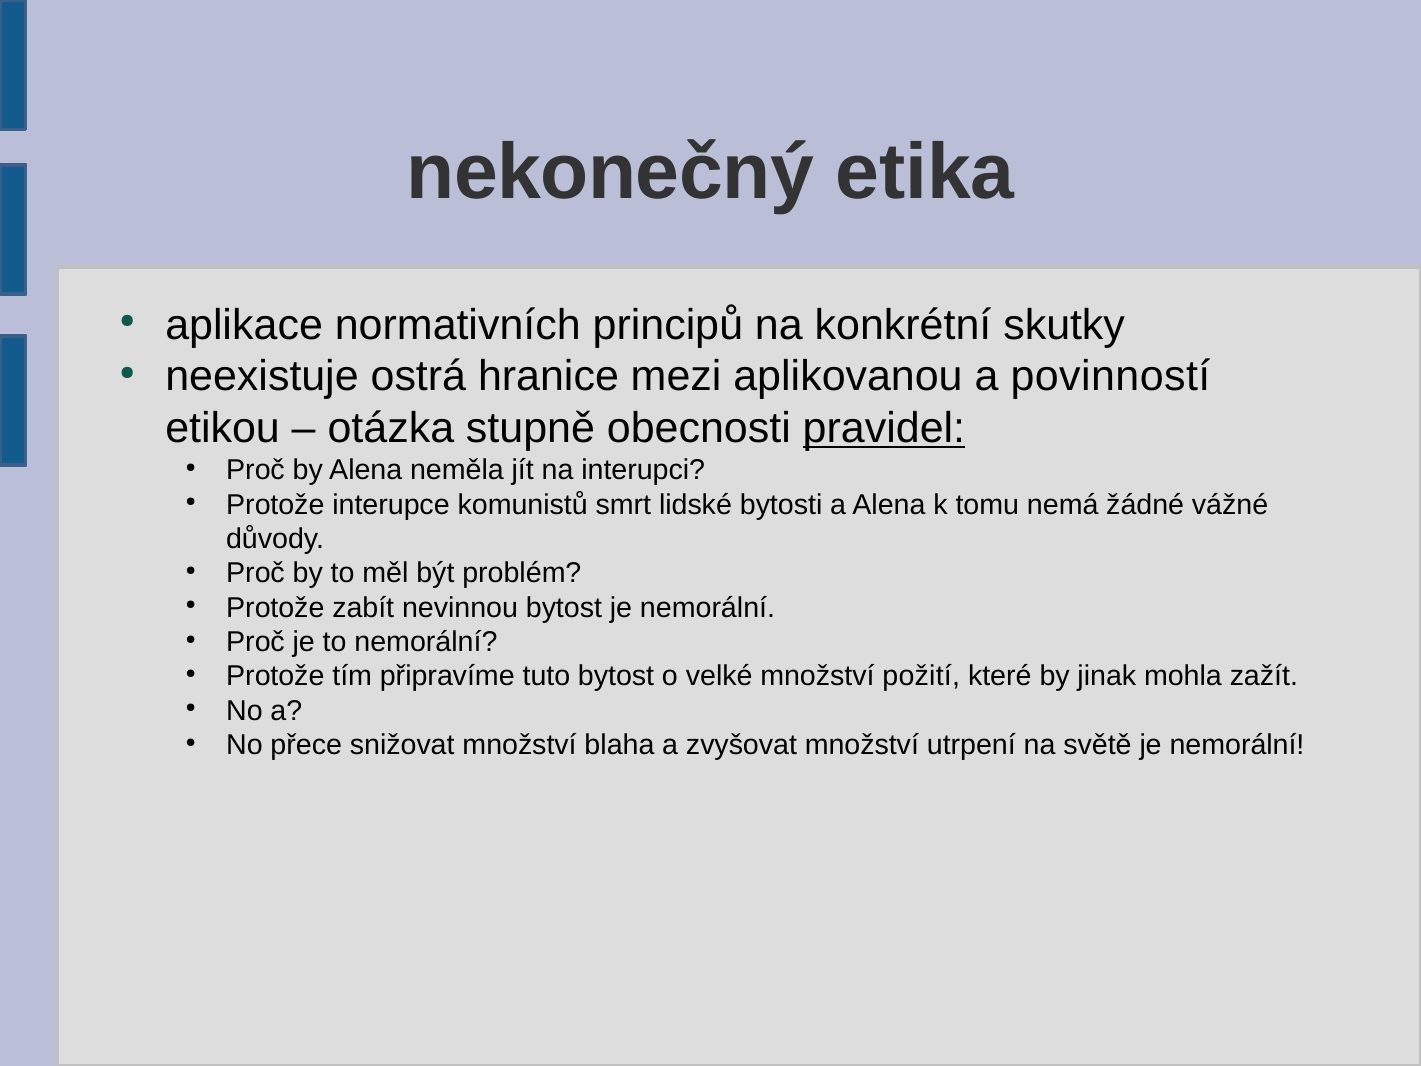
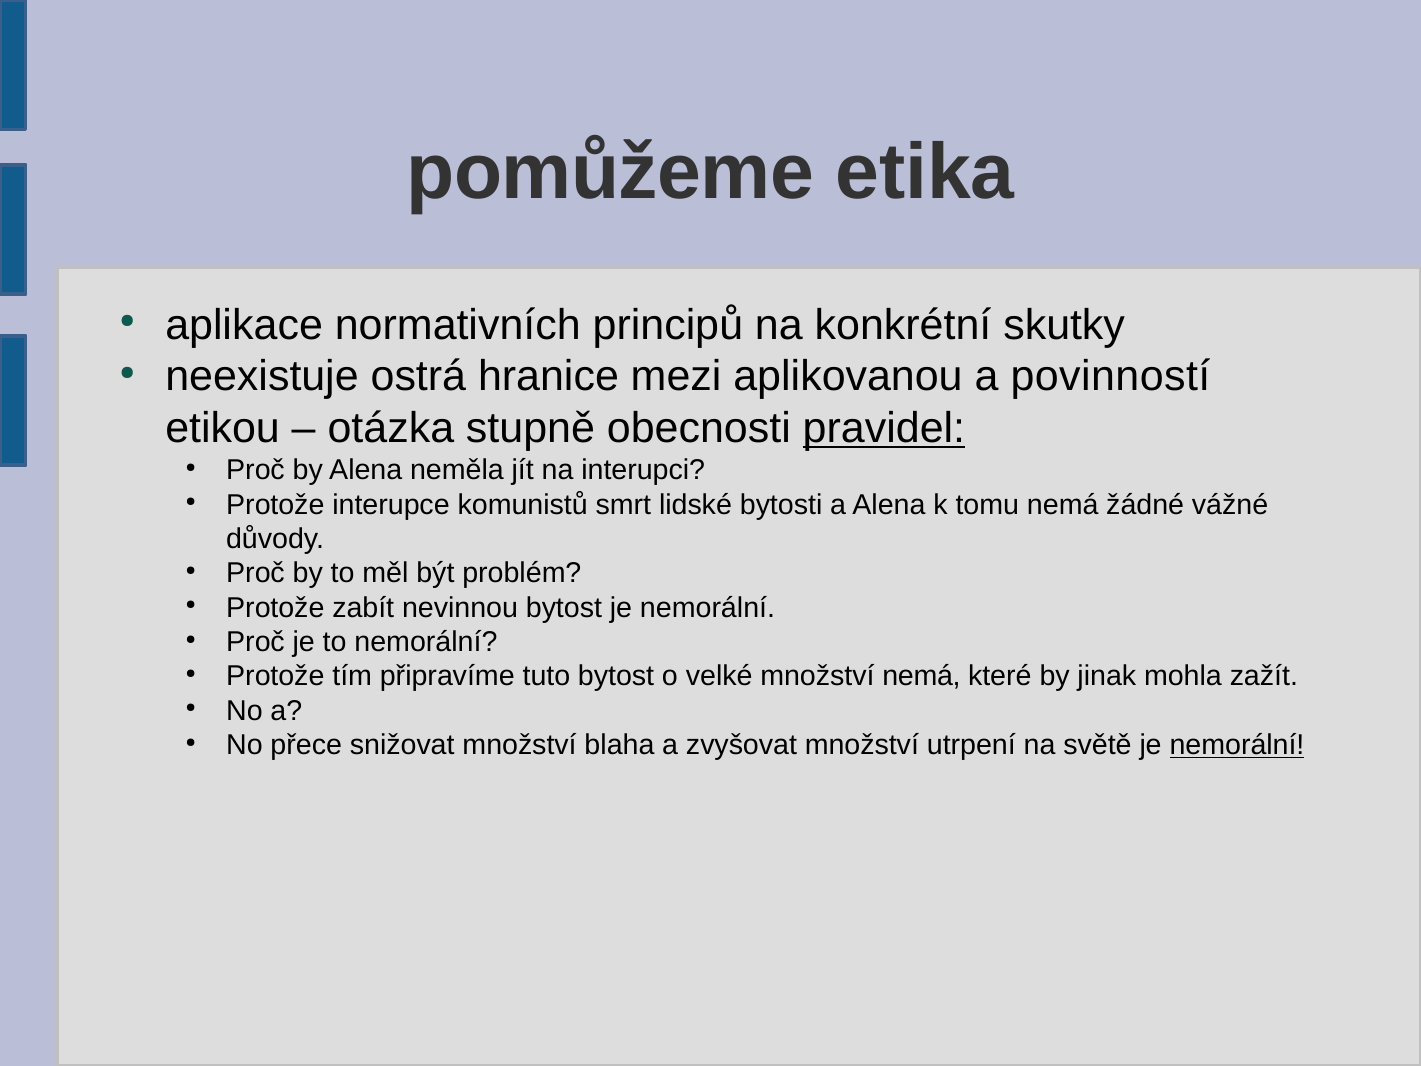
nekonečný: nekonečný -> pomůžeme
množství požití: požití -> nemá
nemorální at (1237, 745) underline: none -> present
